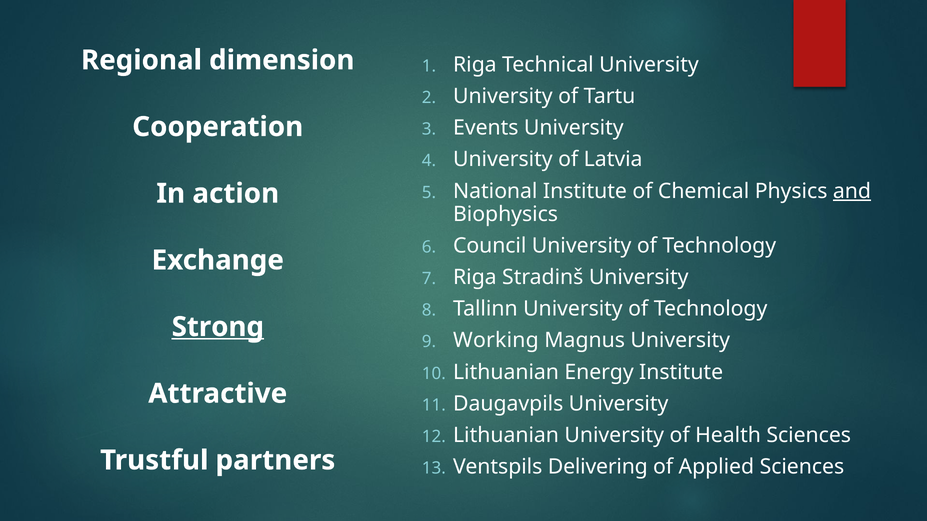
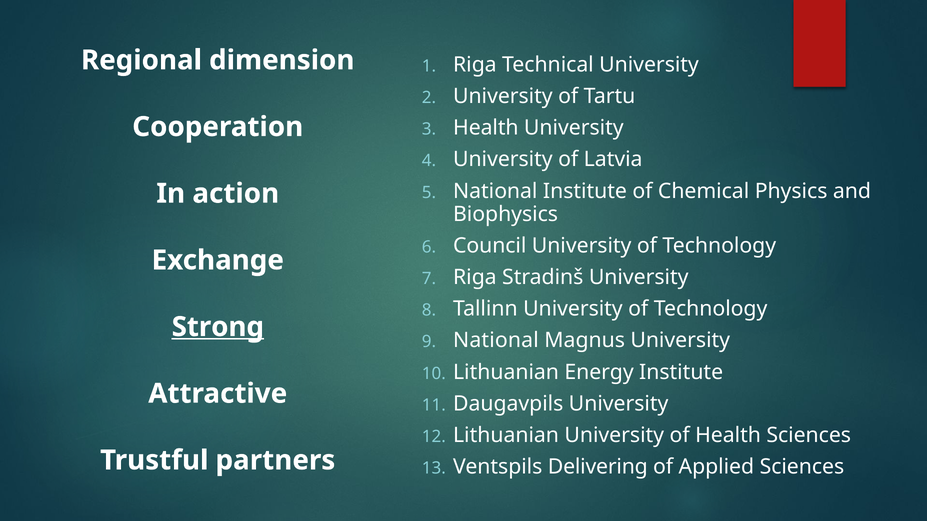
Events at (486, 128): Events -> Health
and underline: present -> none
Working at (496, 341): Working -> National
